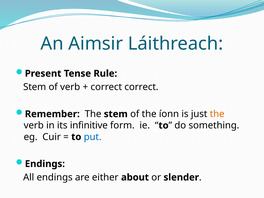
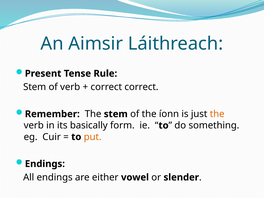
infinitive: infinitive -> basically
put colour: blue -> orange
about: about -> vowel
